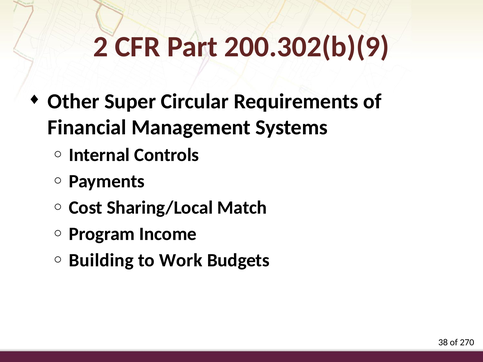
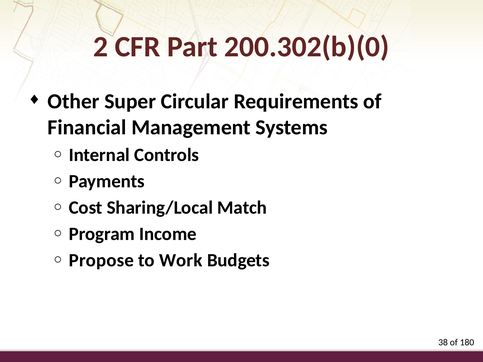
200.302(b)(9: 200.302(b)(9 -> 200.302(b)(0
Building: Building -> Propose
270: 270 -> 180
